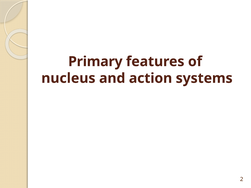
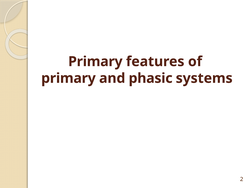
nucleus at (68, 78): nucleus -> primary
action: action -> phasic
